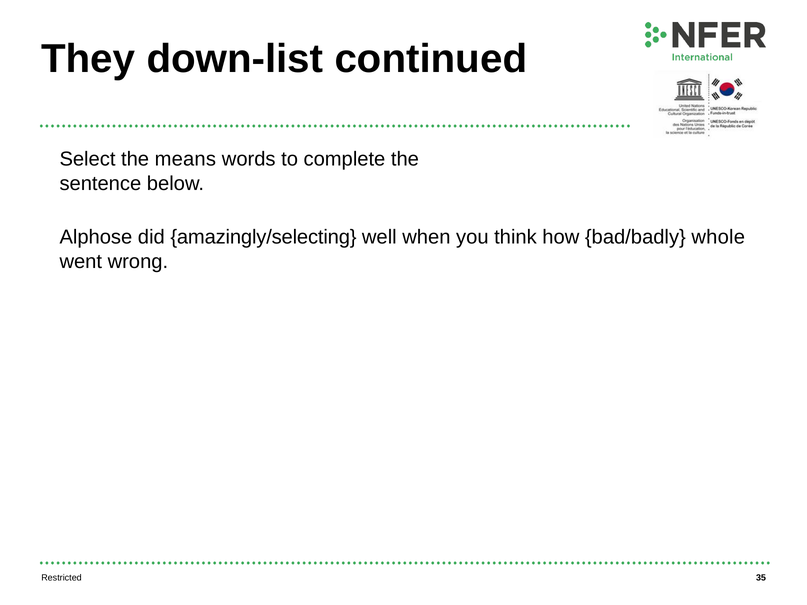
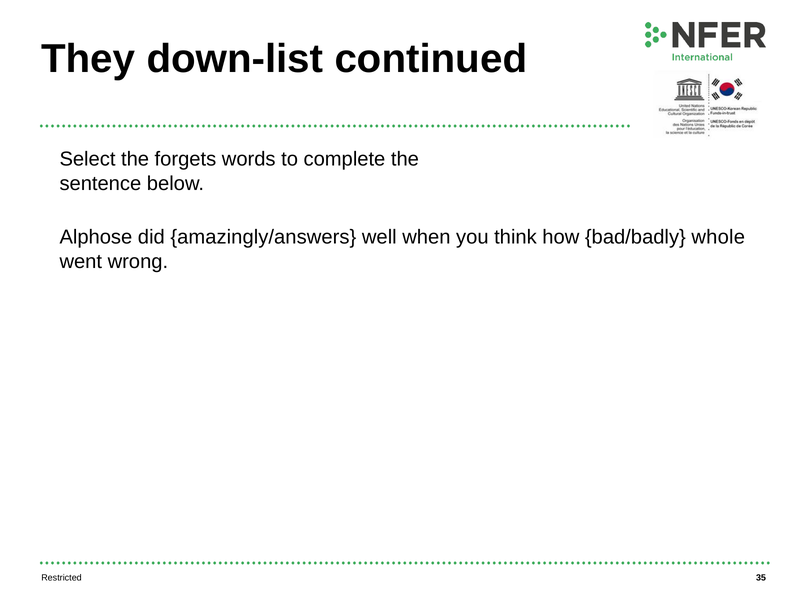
means: means -> forgets
amazingly/selecting: amazingly/selecting -> amazingly/answers
